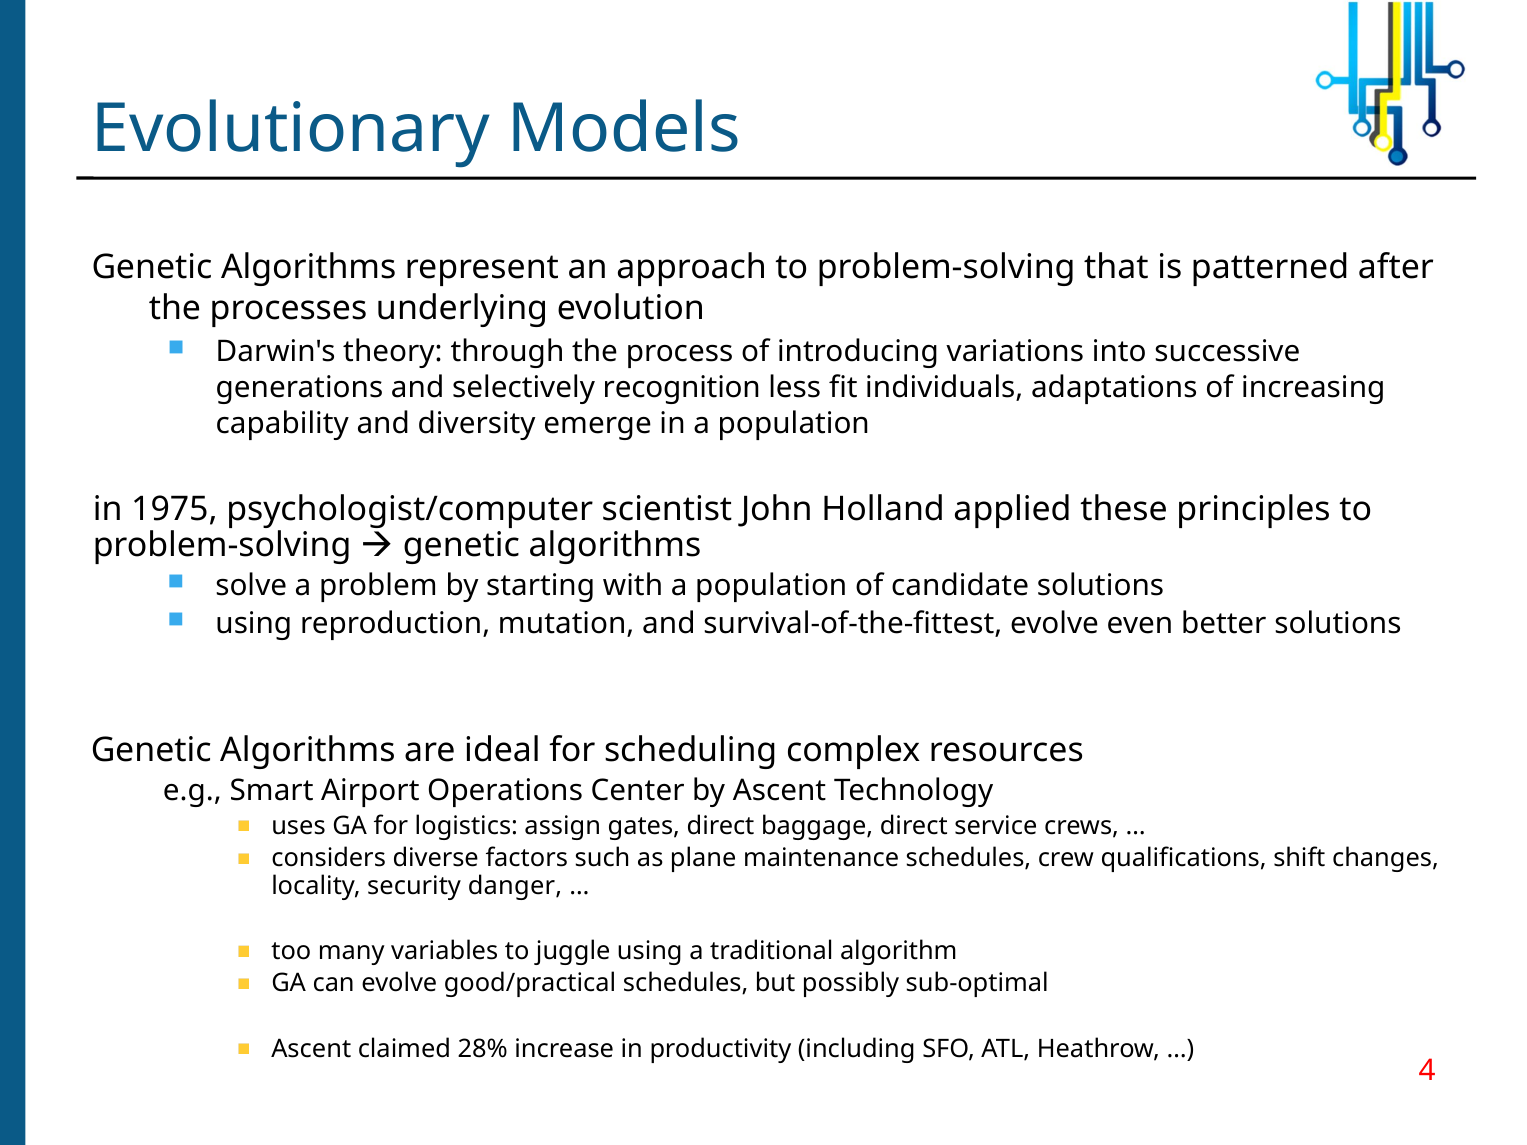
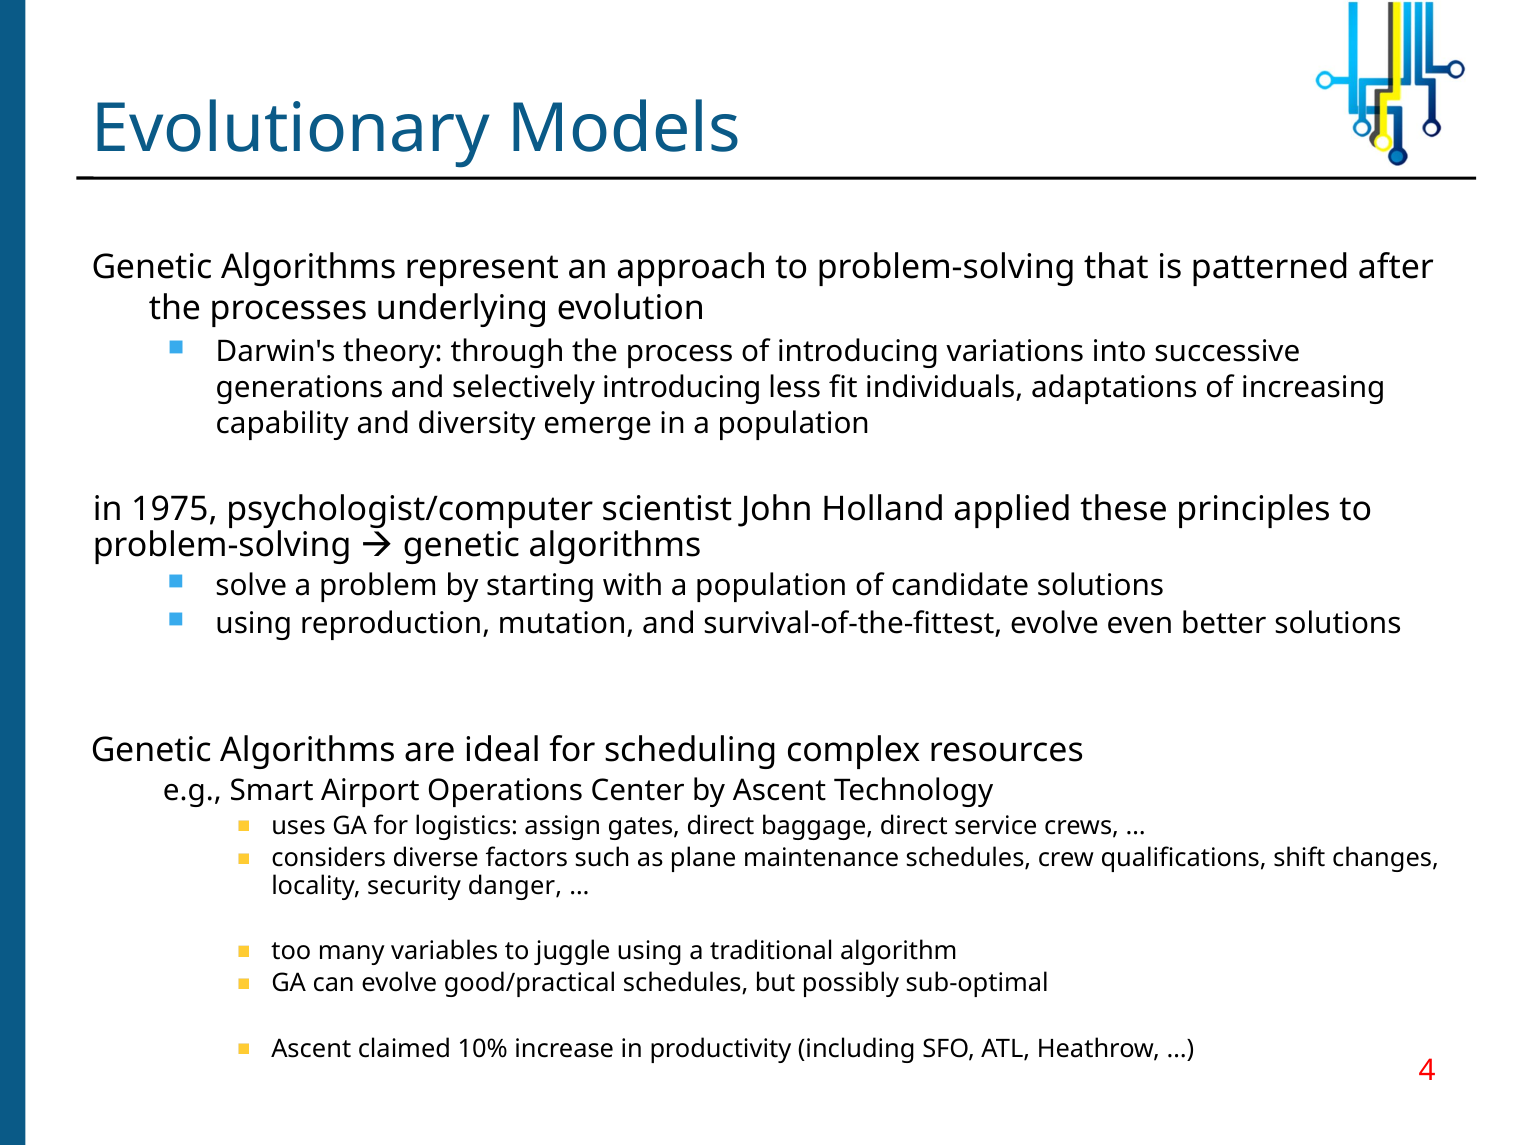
selectively recognition: recognition -> introducing
28%: 28% -> 10%
